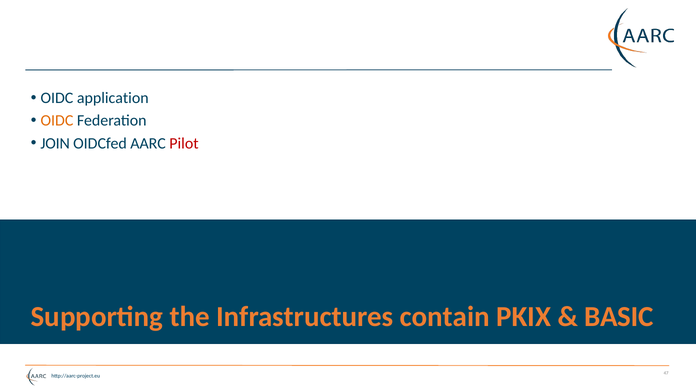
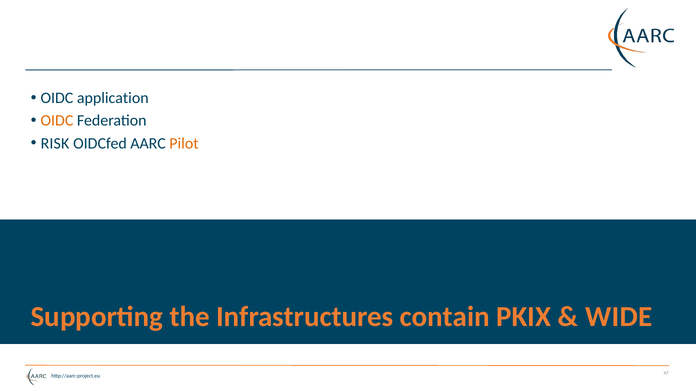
JOIN: JOIN -> RISK
Pilot colour: red -> orange
BASIC: BASIC -> WIDE
